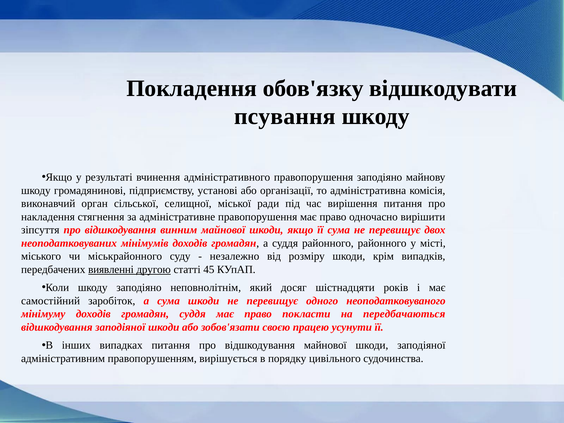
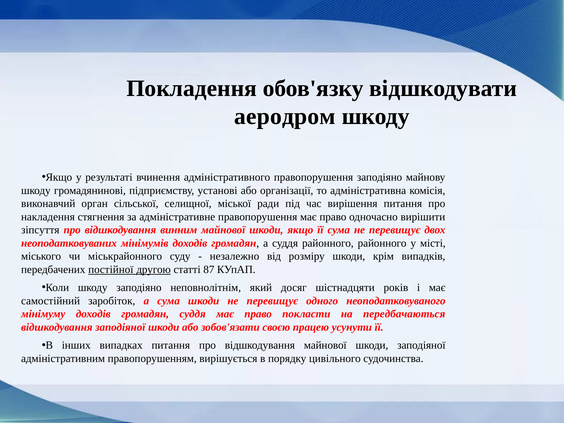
псування: псування -> аеродром
виявленні: виявленні -> постійної
45: 45 -> 87
